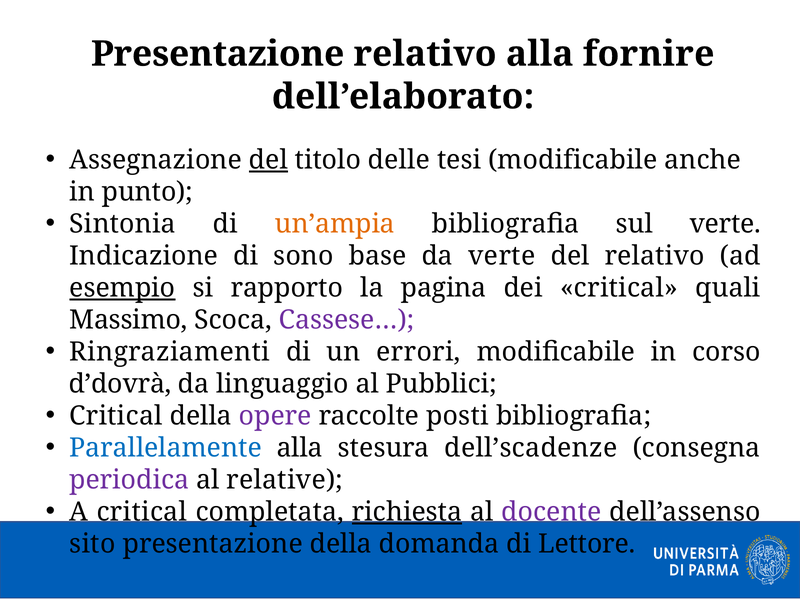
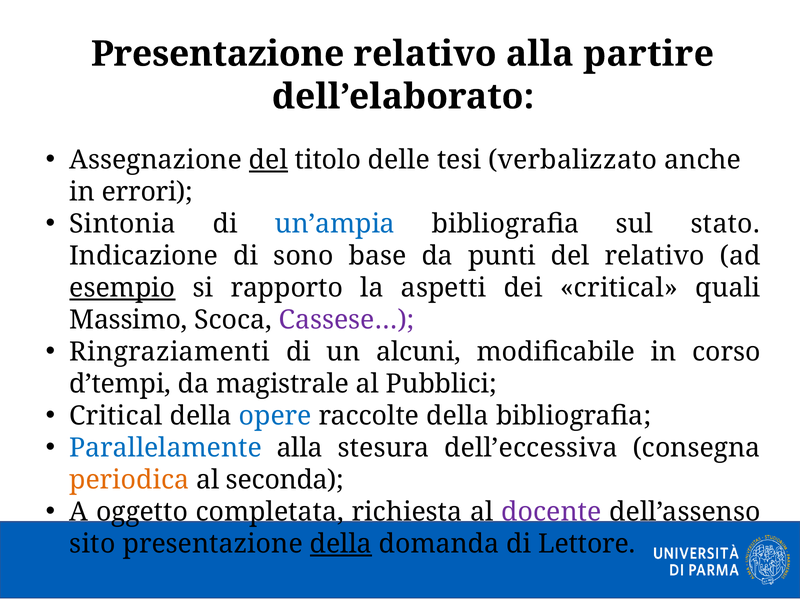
fornire: fornire -> partire
tesi modificabile: modificabile -> verbalizzato
punto: punto -> errori
un’ampia colour: orange -> blue
sul verte: verte -> stato
da verte: verte -> punti
pagina: pagina -> aspetti
errori: errori -> alcuni
d’dovrà: d’dovrà -> d’tempi
linguaggio: linguaggio -> magistrale
opere colour: purple -> blue
raccolte posti: posti -> della
dell’scadenze: dell’scadenze -> dell’eccessiva
periodica colour: purple -> orange
relative: relative -> seconda
A critical: critical -> oggetto
richiesta underline: present -> none
della at (341, 544) underline: none -> present
